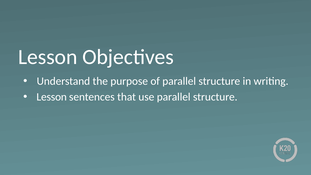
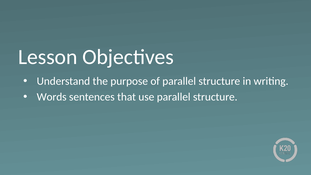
Lesson at (52, 97): Lesson -> Words
